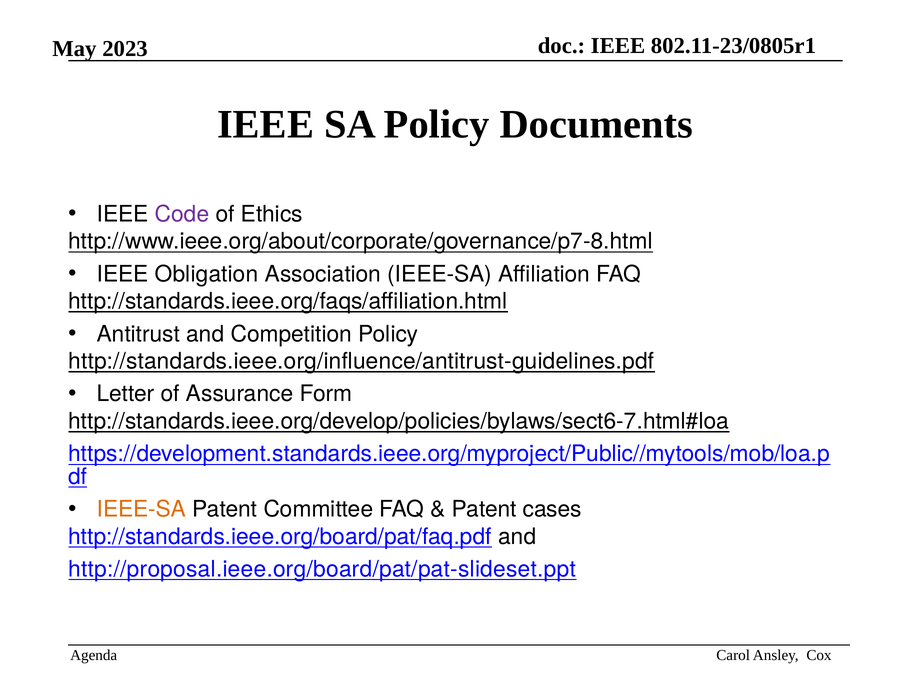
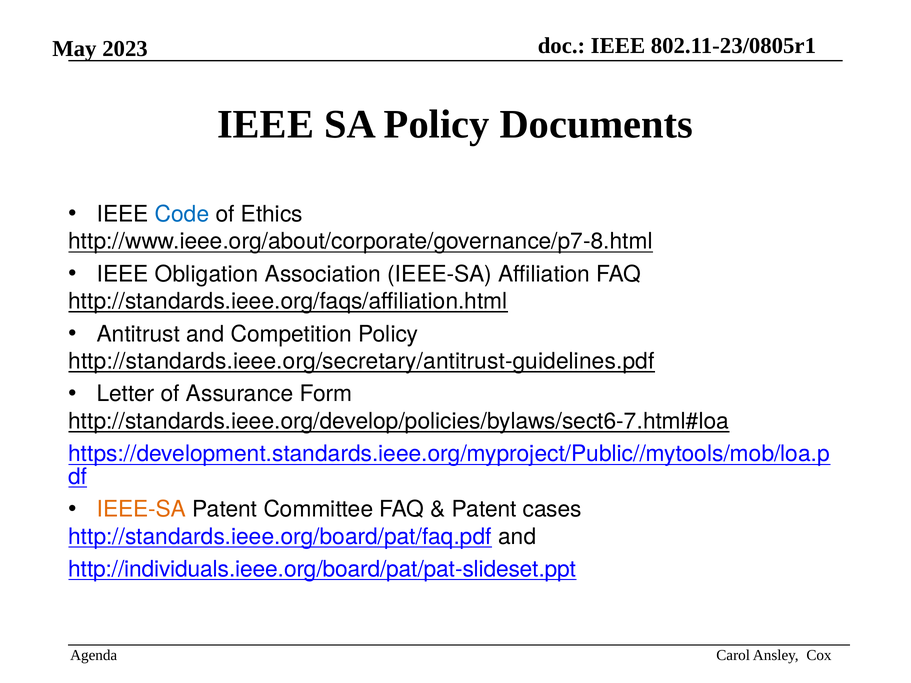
Code colour: purple -> blue
http://standards.ieee.org/influence/antitrust-guidelines.pdf: http://standards.ieee.org/influence/antitrust-guidelines.pdf -> http://standards.ieee.org/secretary/antitrust-guidelines.pdf
http://proposal.ieee.org/board/pat/pat-slideset.ppt: http://proposal.ieee.org/board/pat/pat-slideset.ppt -> http://individuals.ieee.org/board/pat/pat-slideset.ppt
